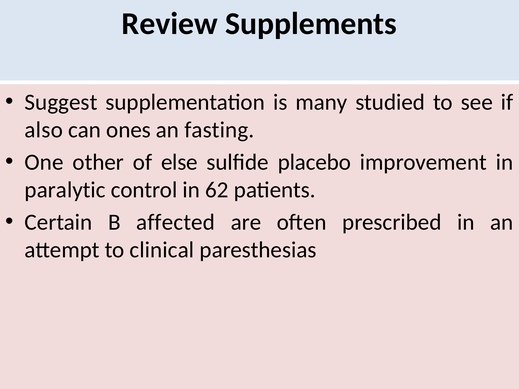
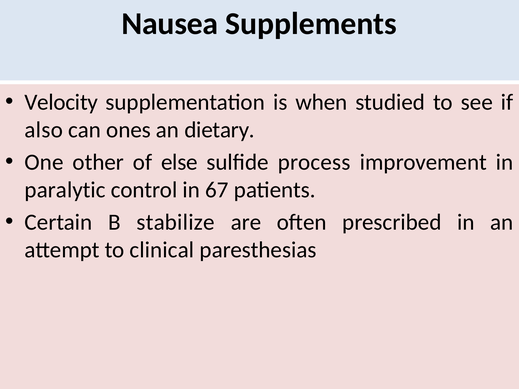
Review: Review -> Nausea
Suggest: Suggest -> Velocity
many: many -> when
fasting: fasting -> dietary
placebo: placebo -> process
62: 62 -> 67
affected: affected -> stabilize
